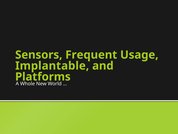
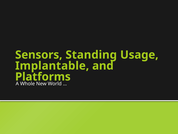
Frequent: Frequent -> Standing
